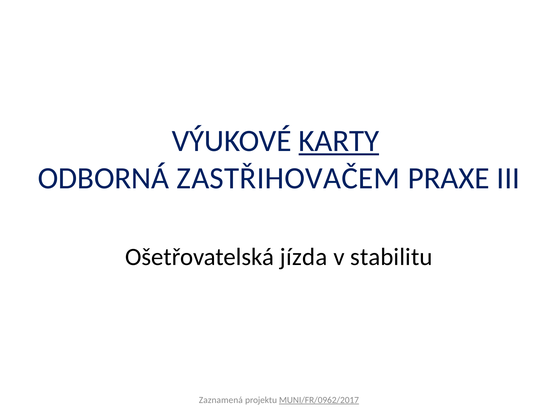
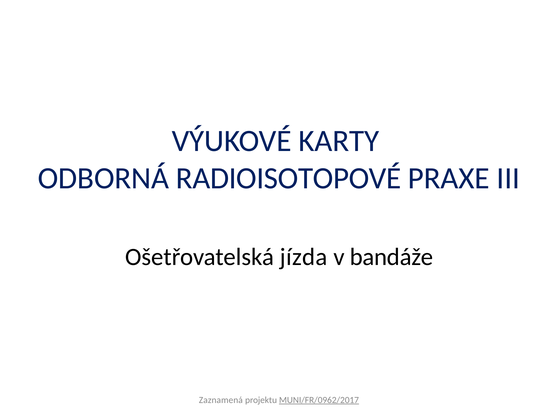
KARTY underline: present -> none
ZASTŘIHOVAČEM: ZASTŘIHOVAČEM -> RADIOISOTOPOVÉ
stabilitu: stabilitu -> bandáže
